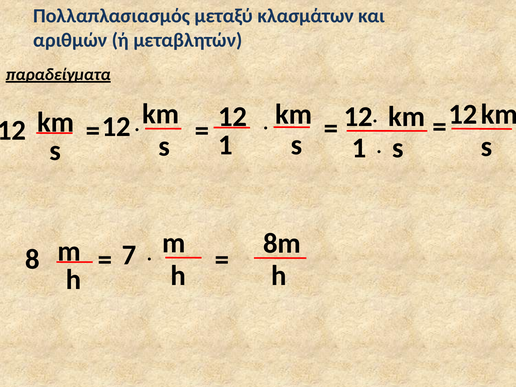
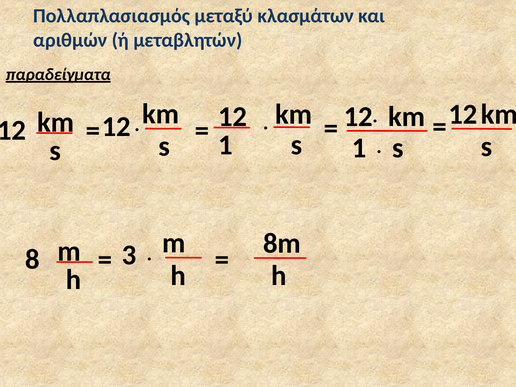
7: 7 -> 3
